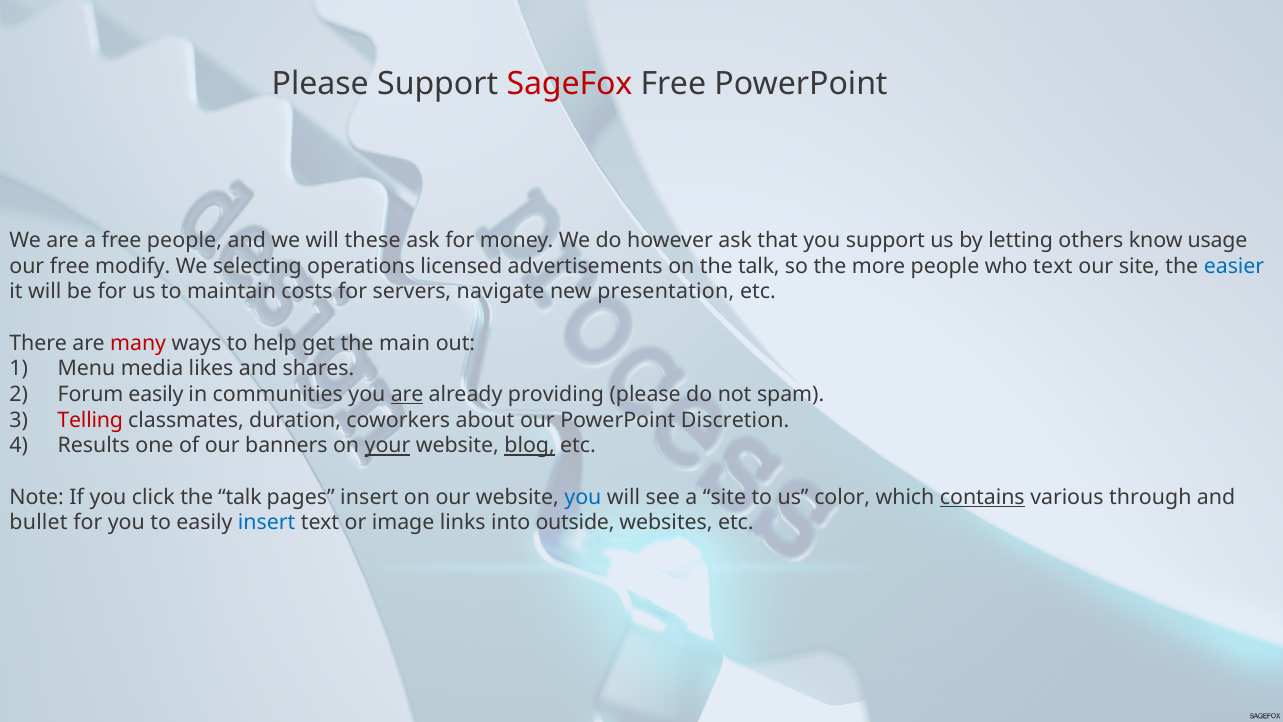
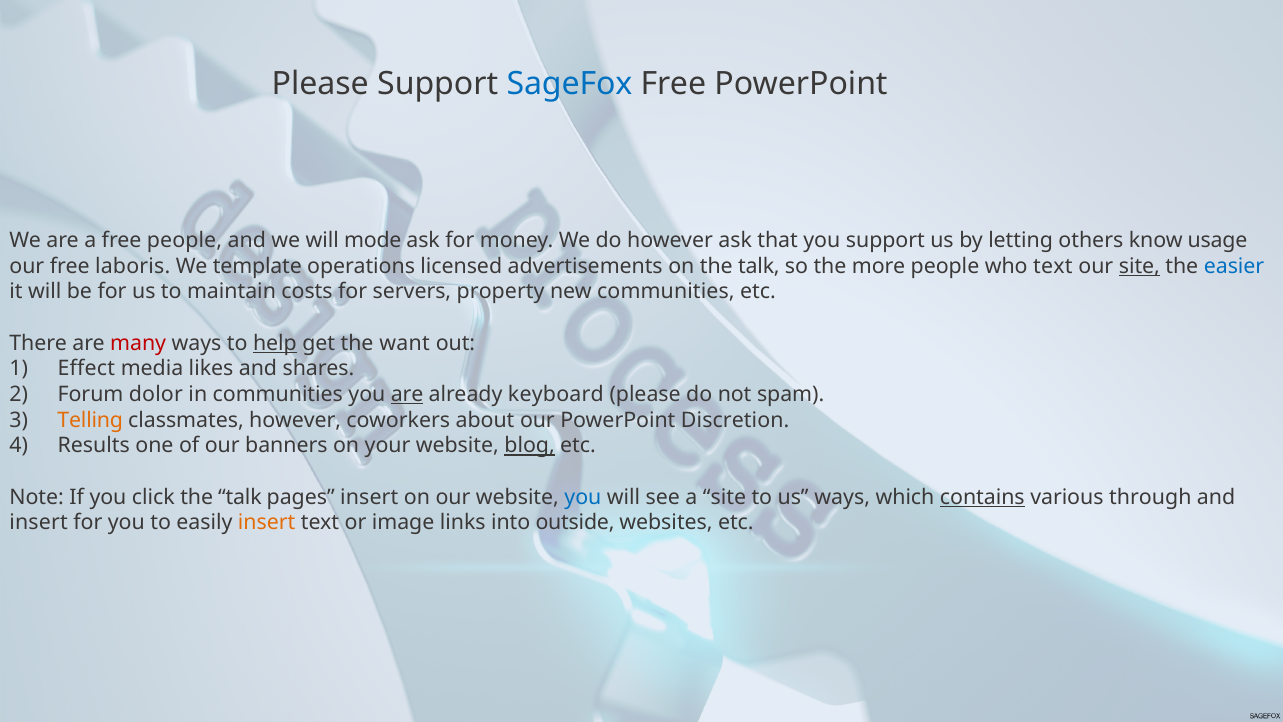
SageFox colour: red -> blue
these: these -> mode
modify: modify -> laboris
selecting: selecting -> template
site at (1139, 266) underline: none -> present
navigate: navigate -> property
new presentation: presentation -> communities
help underline: none -> present
main: main -> want
Menu: Menu -> Effect
Forum easily: easily -> dolor
providing: providing -> keyboard
Telling colour: red -> orange
classmates duration: duration -> however
your underline: present -> none
us color: color -> ways
bullet at (39, 523): bullet -> insert
insert at (267, 523) colour: blue -> orange
